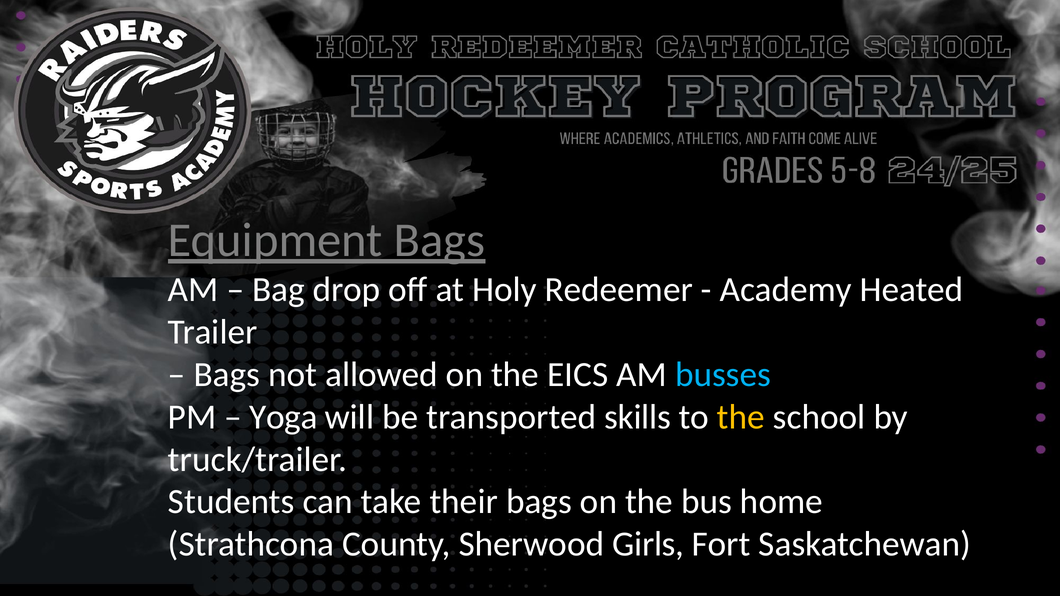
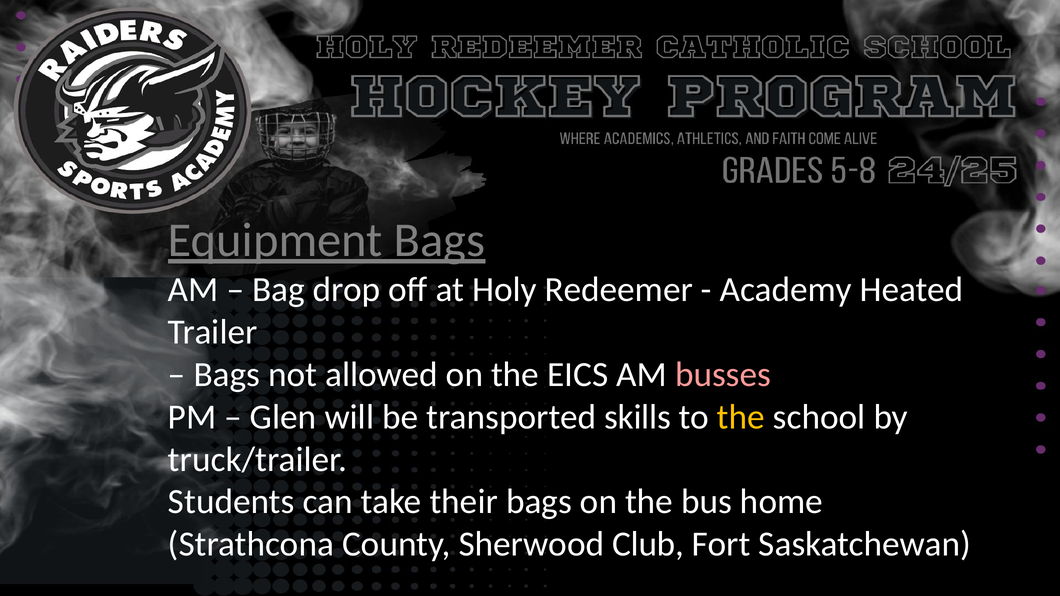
busses colour: light blue -> pink
Yoga: Yoga -> Glen
Girls: Girls -> Club
